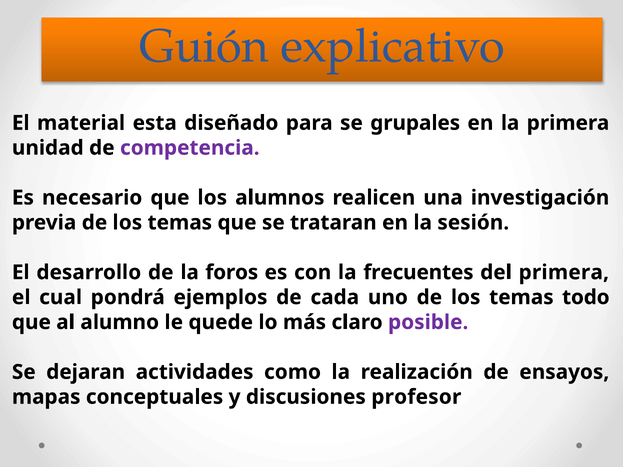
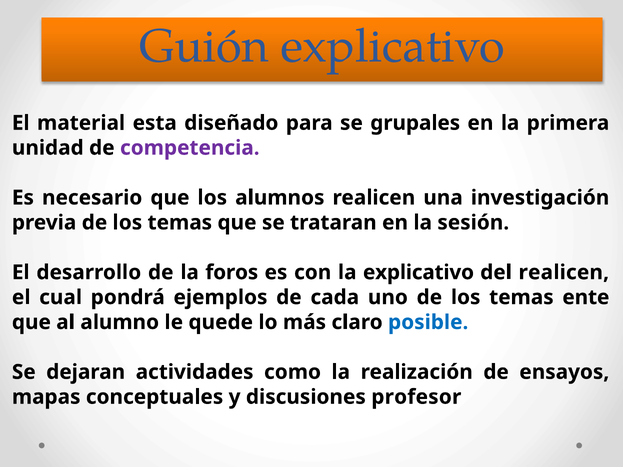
la frecuentes: frecuentes -> explicativo
del primera: primera -> realicen
todo: todo -> ente
posible colour: purple -> blue
